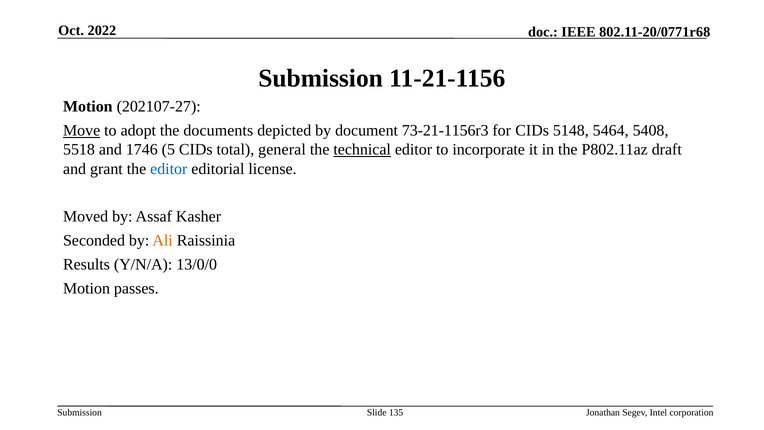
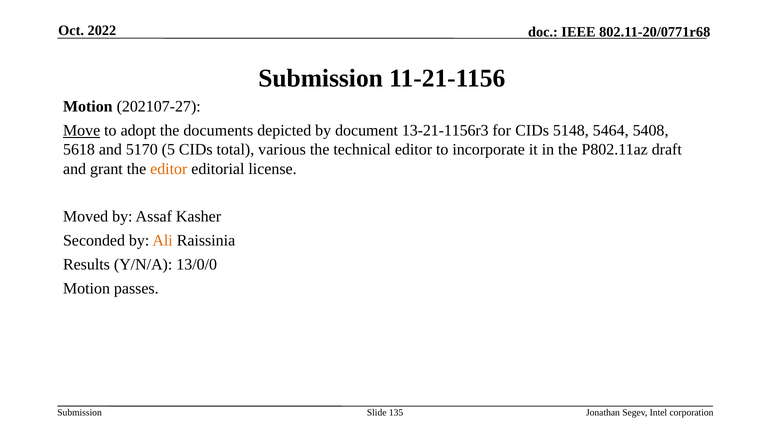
73-21-1156r3: 73-21-1156r3 -> 13-21-1156r3
5518: 5518 -> 5618
1746: 1746 -> 5170
general: general -> various
technical underline: present -> none
editor at (169, 169) colour: blue -> orange
